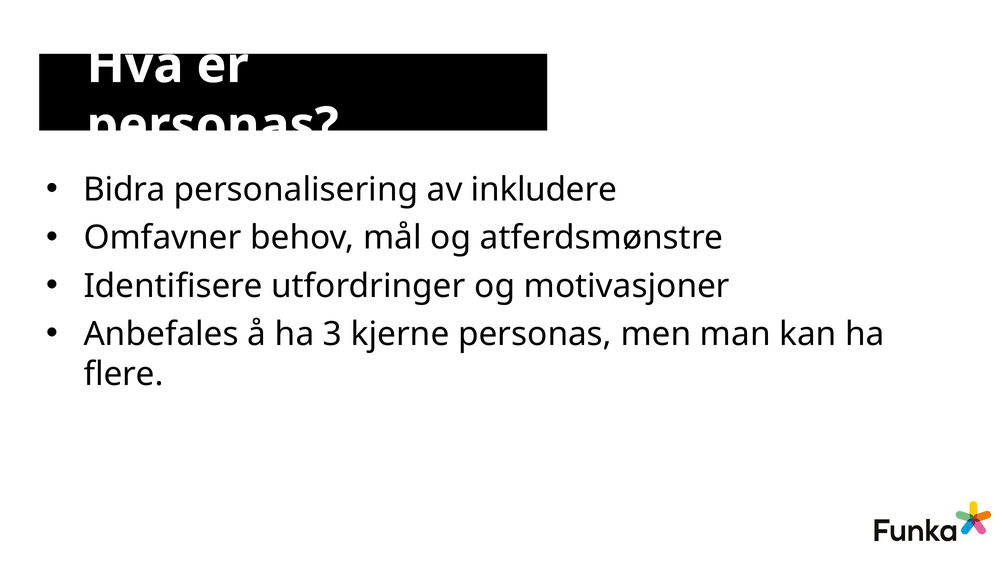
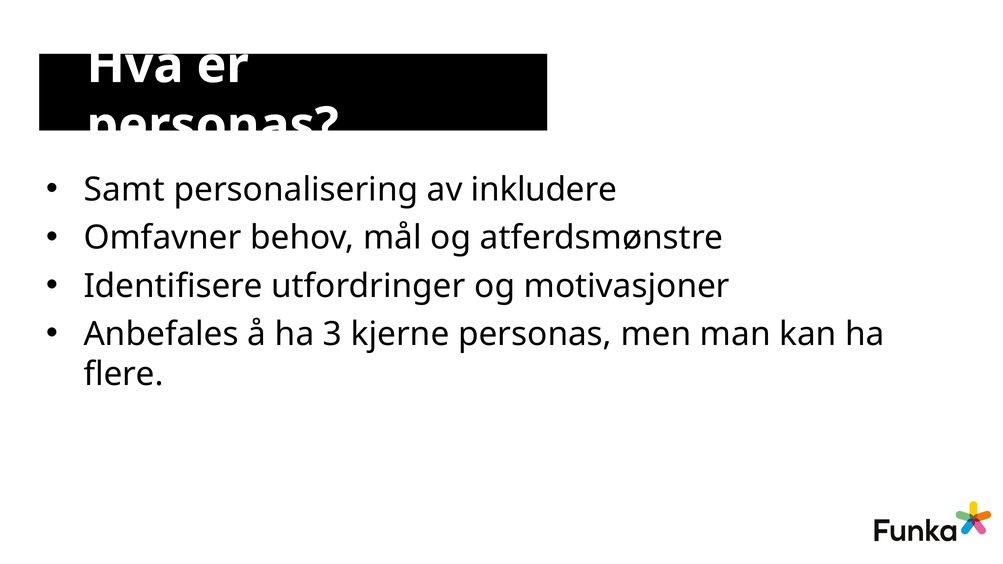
Bidra: Bidra -> Samt
